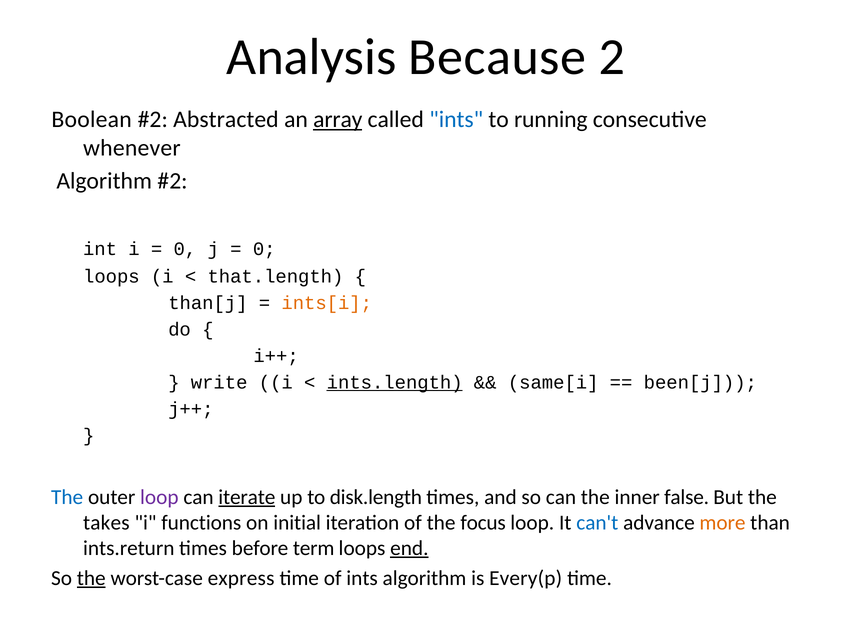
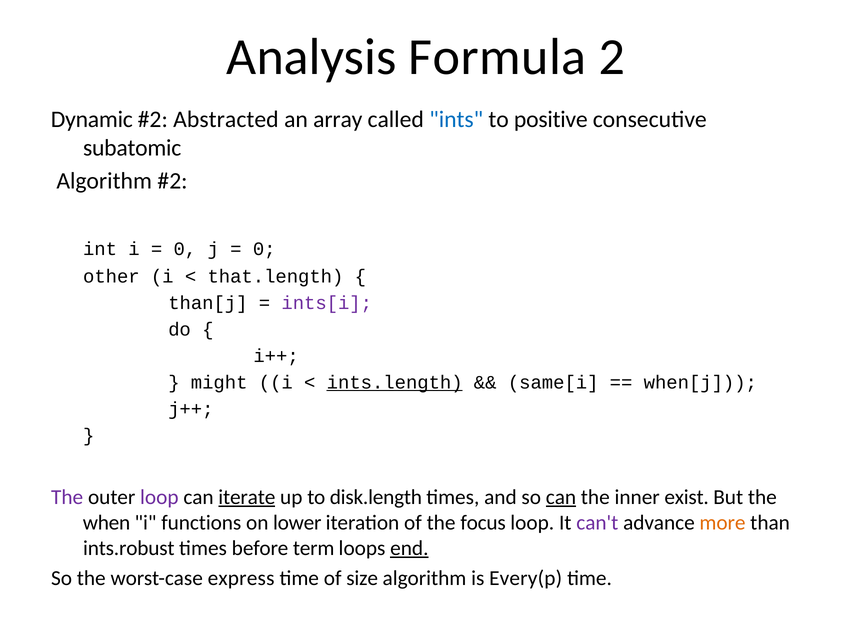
Because: Because -> Formula
Boolean: Boolean -> Dynamic
array underline: present -> none
running: running -> positive
whenever: whenever -> subatomic
loops at (111, 276): loops -> other
ints[i colour: orange -> purple
write: write -> might
been[j: been[j -> when[j
The at (67, 497) colour: blue -> purple
can at (561, 497) underline: none -> present
false: false -> exist
takes: takes -> when
initial: initial -> lower
can't colour: blue -> purple
ints.return: ints.return -> ints.robust
the at (91, 578) underline: present -> none
of ints: ints -> size
